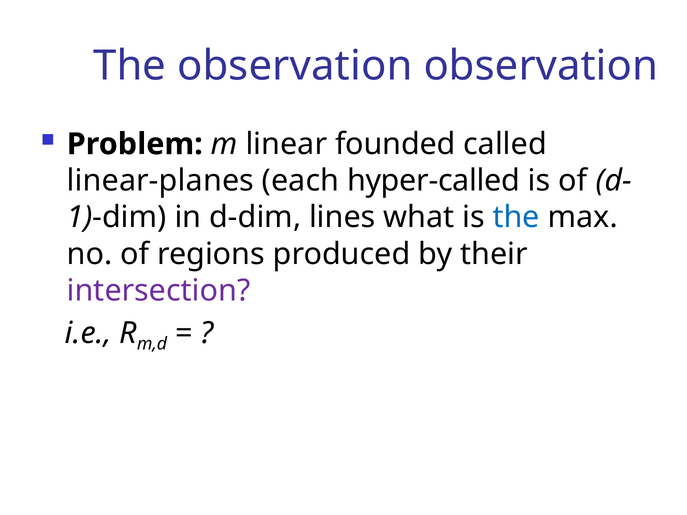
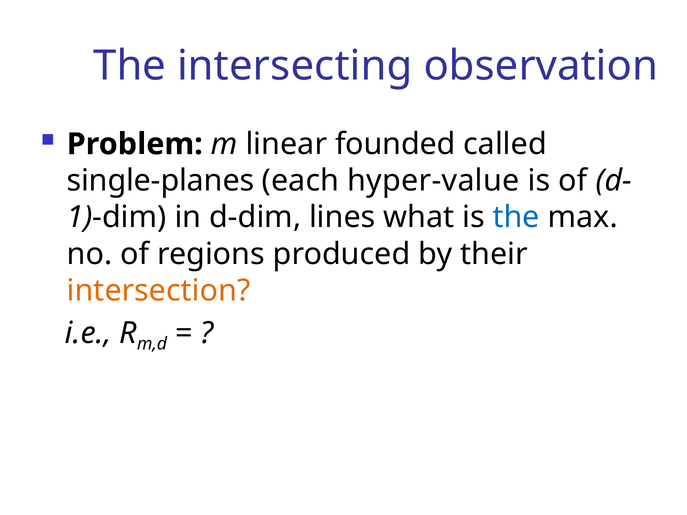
The observation: observation -> intersecting
linear-planes: linear-planes -> single-planes
hyper-called: hyper-called -> hyper-value
intersection colour: purple -> orange
